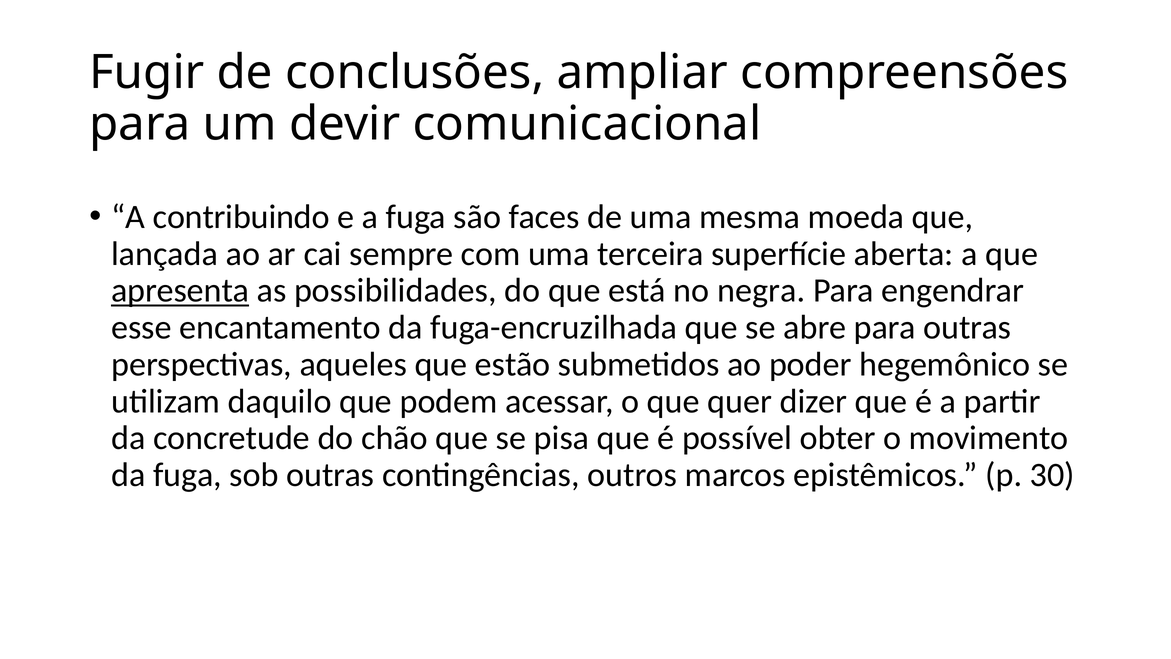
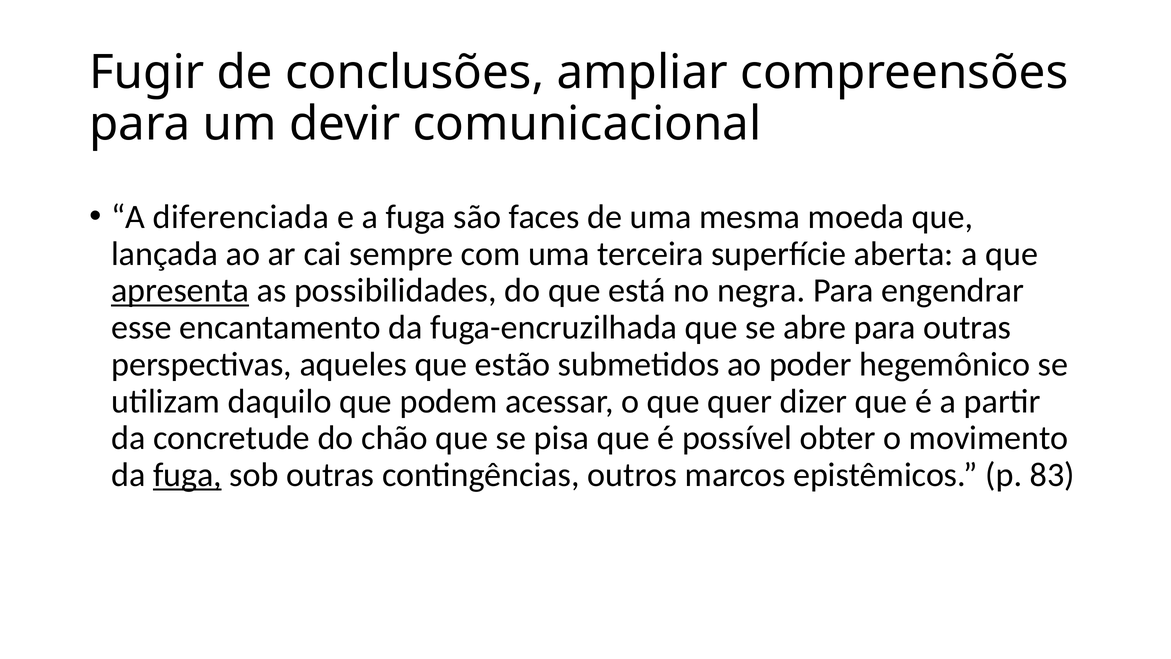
contribuindo: contribuindo -> diferenciada
fuga at (187, 475) underline: none -> present
30: 30 -> 83
